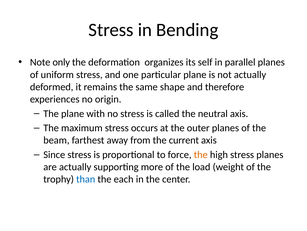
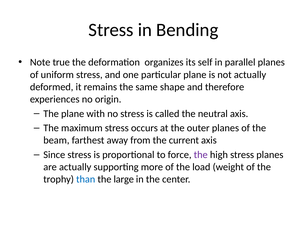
only: only -> true
the at (201, 154) colour: orange -> purple
each: each -> large
